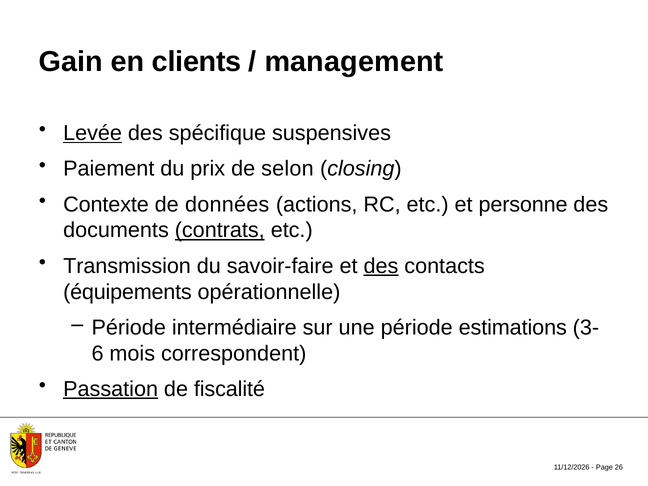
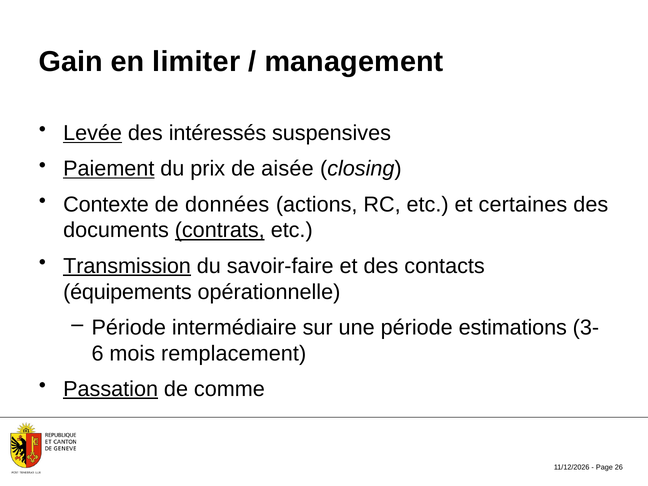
clients: clients -> limiter
spécifique: spécifique -> intéressés
Paiement underline: none -> present
selon: selon -> aisée
personne: personne -> certaines
Transmission underline: none -> present
des at (381, 266) underline: present -> none
correspondent: correspondent -> remplacement
fiscalité: fiscalité -> comme
